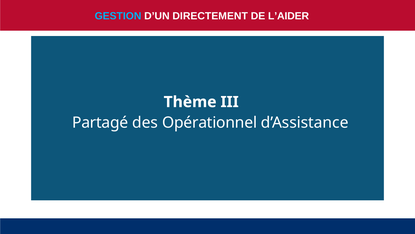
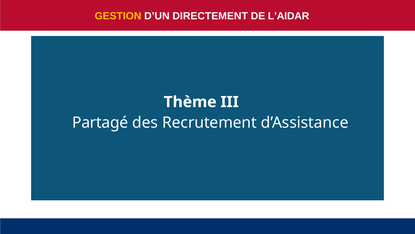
GESTION colour: light blue -> yellow
L’AIDER: L’AIDER -> L’AIDAR
Opérationnel: Opérationnel -> Recrutement
